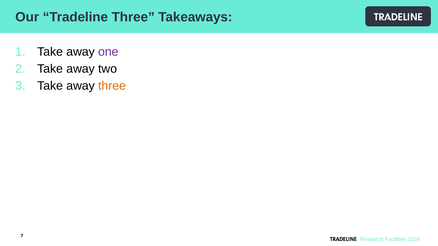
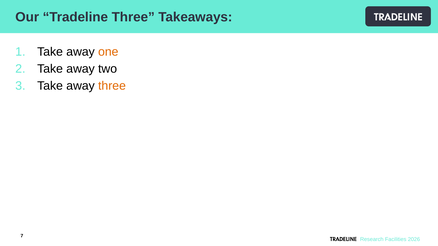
one colour: purple -> orange
